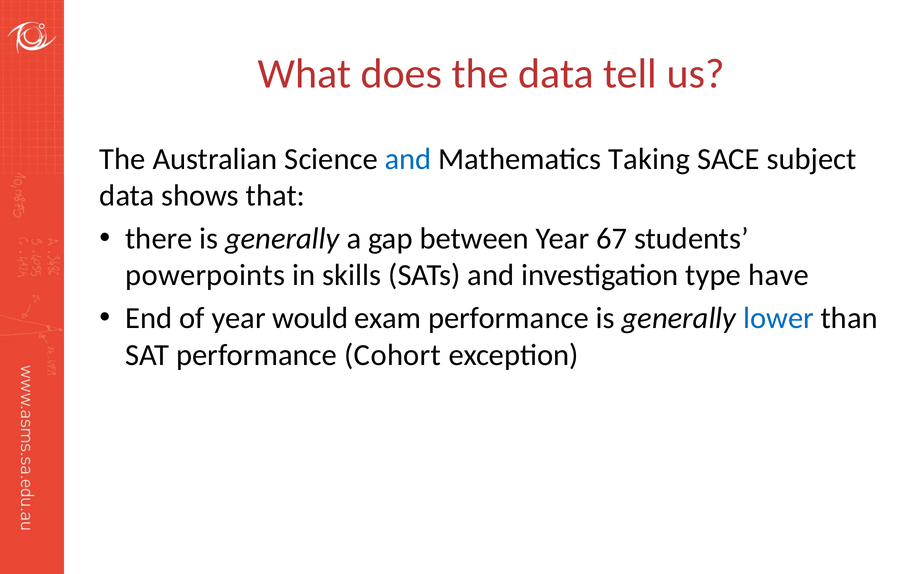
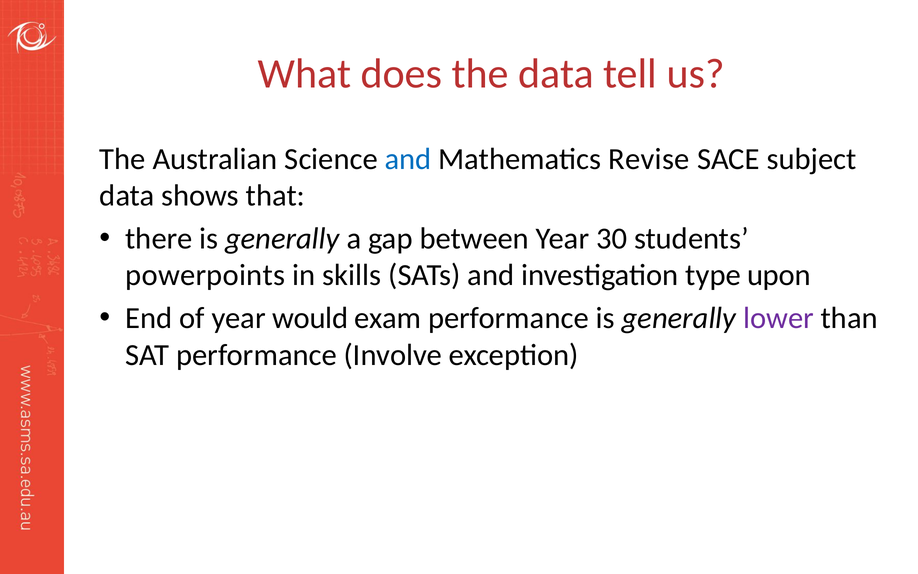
Taking: Taking -> Revise
67: 67 -> 30
have: have -> upon
lower colour: blue -> purple
Cohort: Cohort -> Involve
